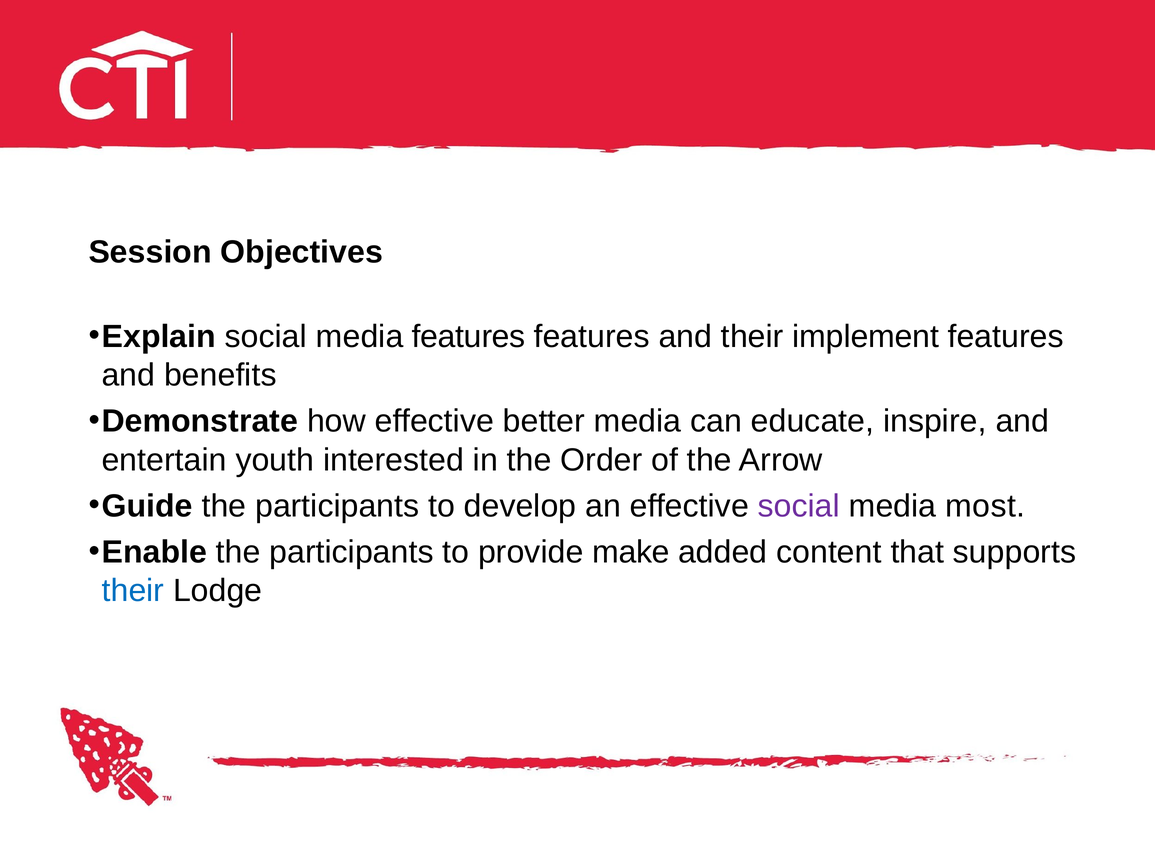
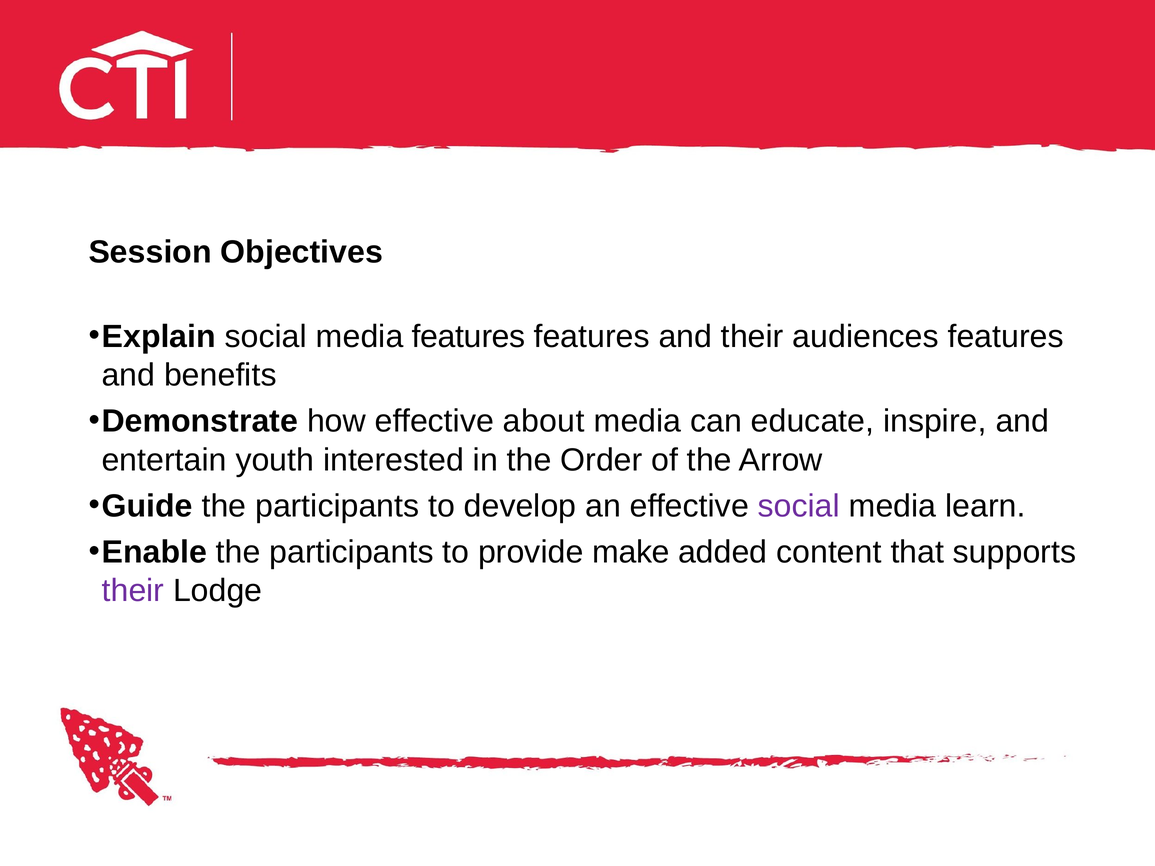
implement: implement -> audiences
better: better -> about
most: most -> learn
their at (133, 591) colour: blue -> purple
